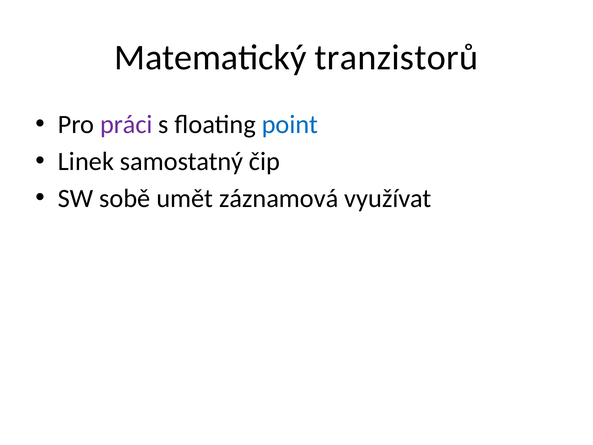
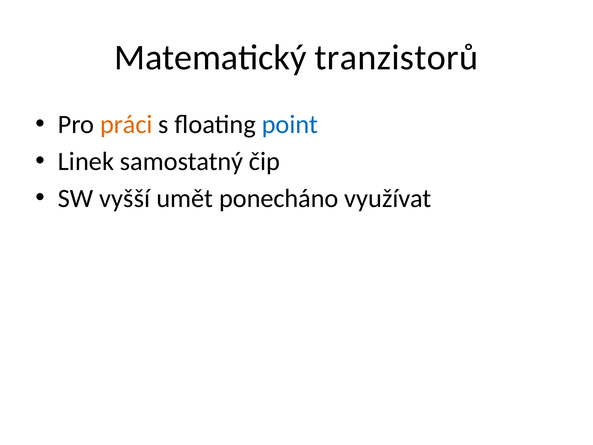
práci colour: purple -> orange
sobě: sobě -> vyšší
záznamová: záznamová -> ponecháno
